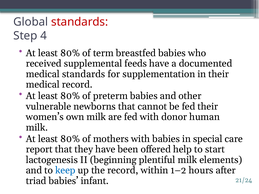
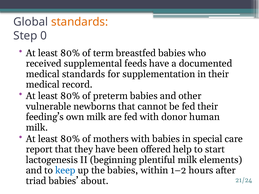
standards at (80, 22) colour: red -> orange
4: 4 -> 0
women’s: women’s -> feeding’s
the record: record -> babies
infant: infant -> about
